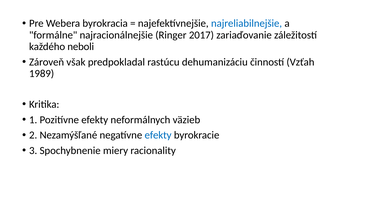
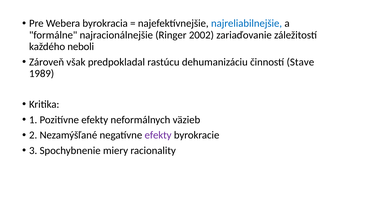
2017: 2017 -> 2002
Vzťah: Vzťah -> Stave
efekty at (158, 135) colour: blue -> purple
